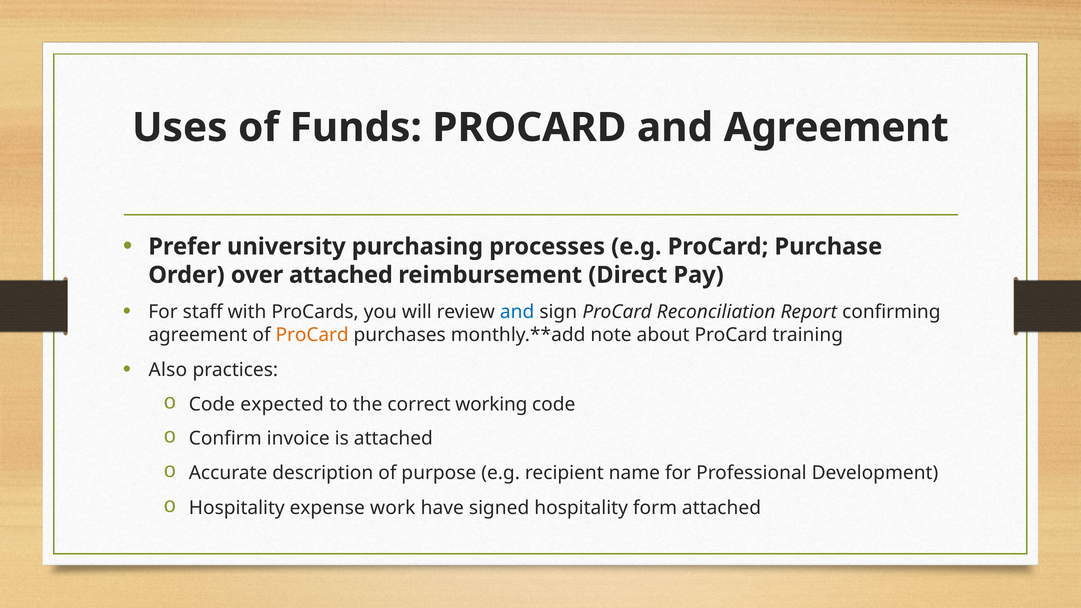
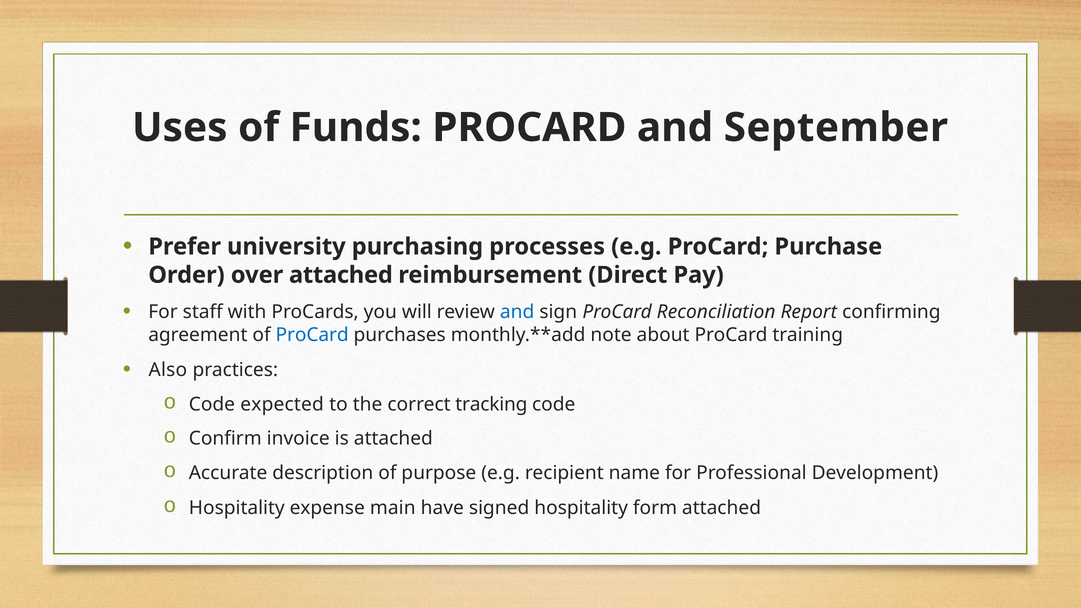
and Agreement: Agreement -> September
ProCard at (312, 335) colour: orange -> blue
working: working -> tracking
work: work -> main
